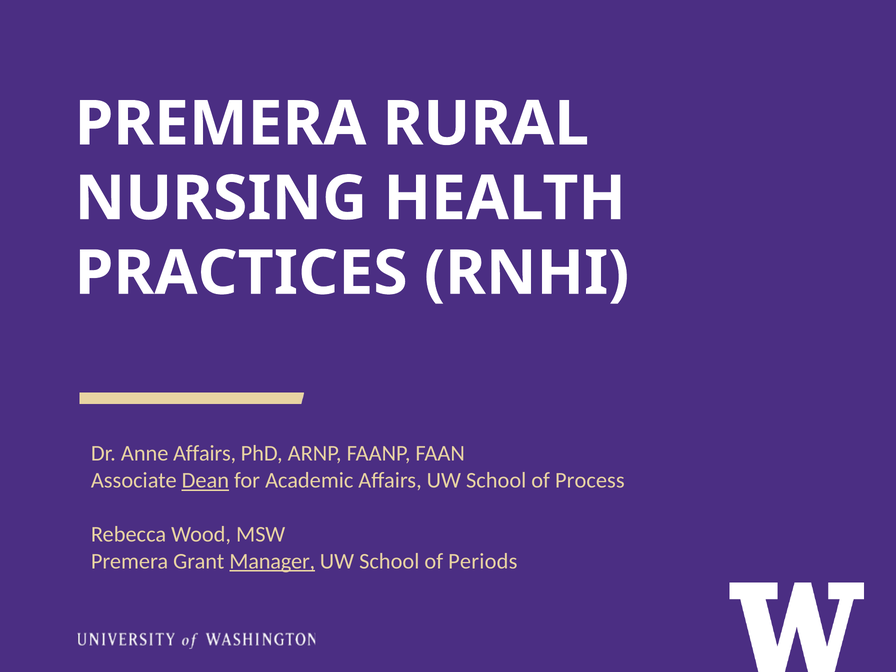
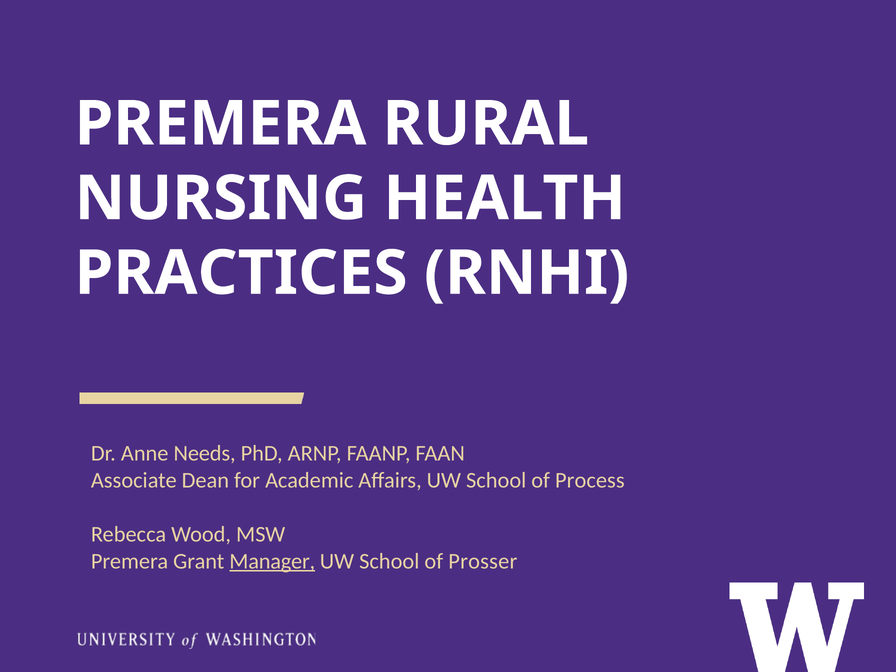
Anne Affairs: Affairs -> Needs
Dean underline: present -> none
Periods: Periods -> Prosser
